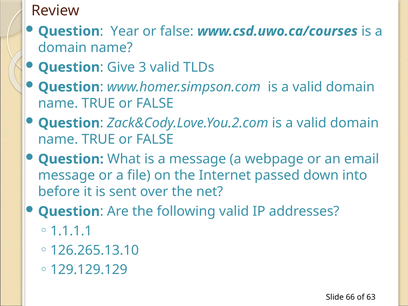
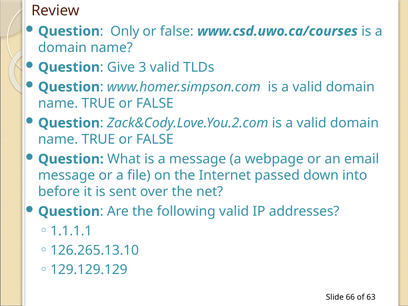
Year: Year -> Only
